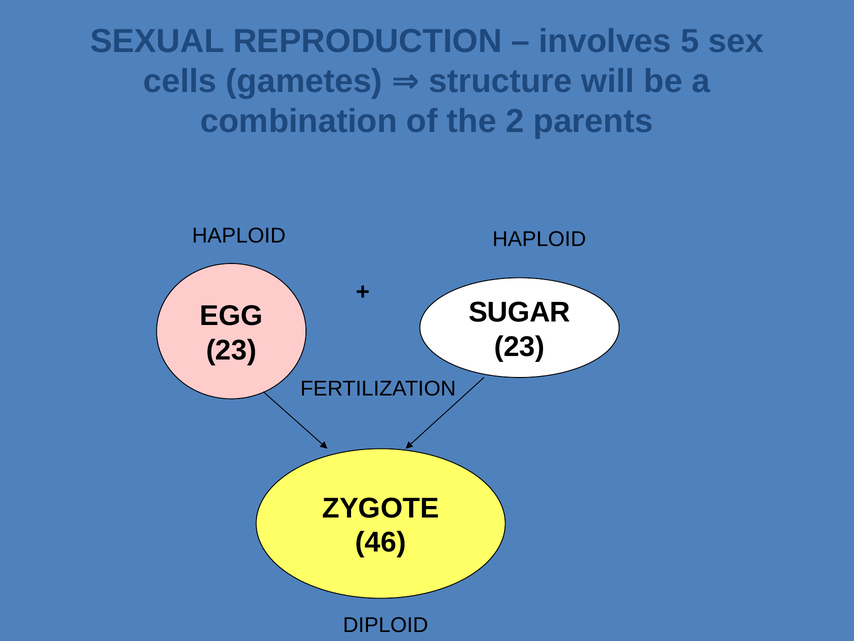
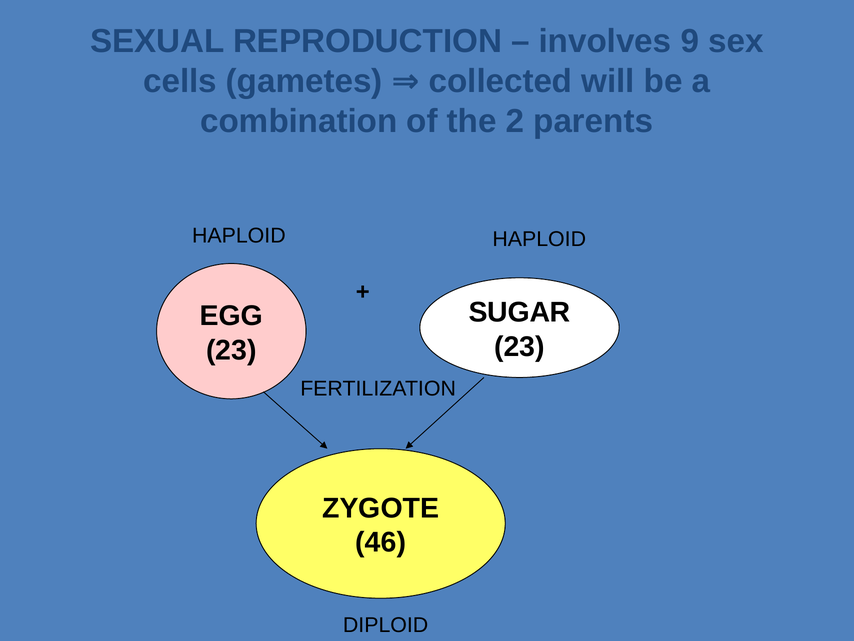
5: 5 -> 9
structure: structure -> collected
